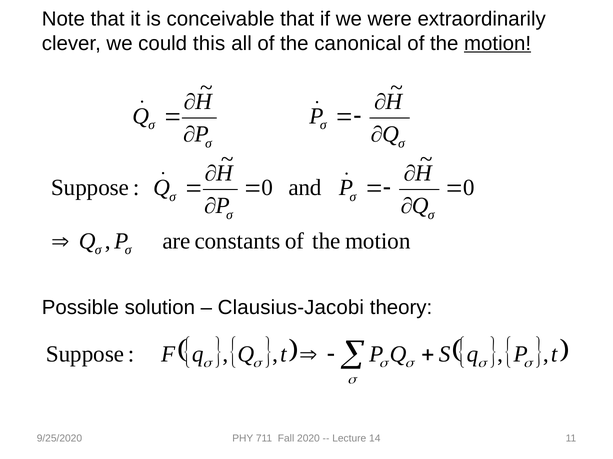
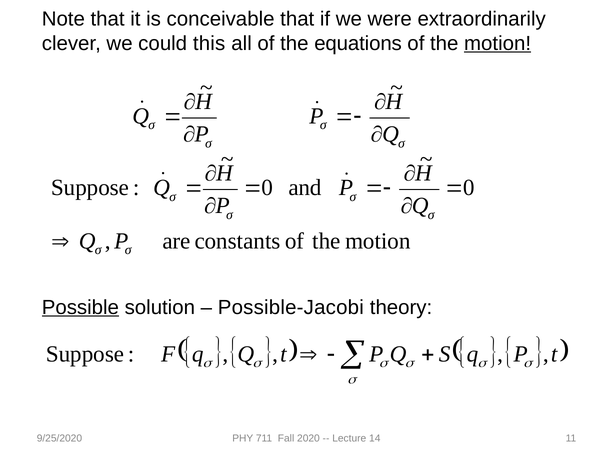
canonical: canonical -> equations
Possible underline: none -> present
Clausius-Jacobi: Clausius-Jacobi -> Possible-Jacobi
